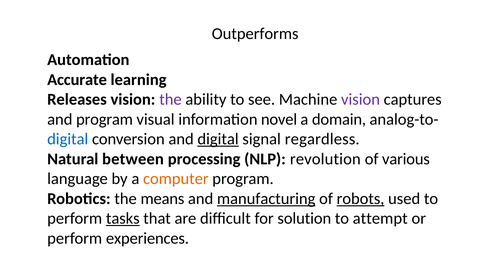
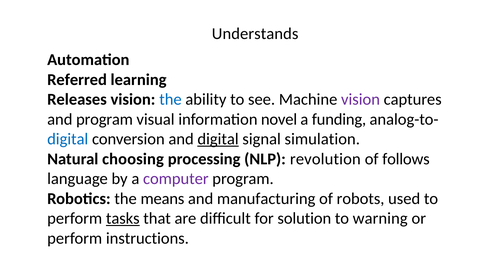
Outperforms: Outperforms -> Understands
Accurate: Accurate -> Referred
the at (170, 99) colour: purple -> blue
domain: domain -> funding
regardless: regardless -> simulation
between: between -> choosing
various: various -> follows
computer colour: orange -> purple
manufacturing underline: present -> none
robots underline: present -> none
attempt: attempt -> warning
experiences: experiences -> instructions
